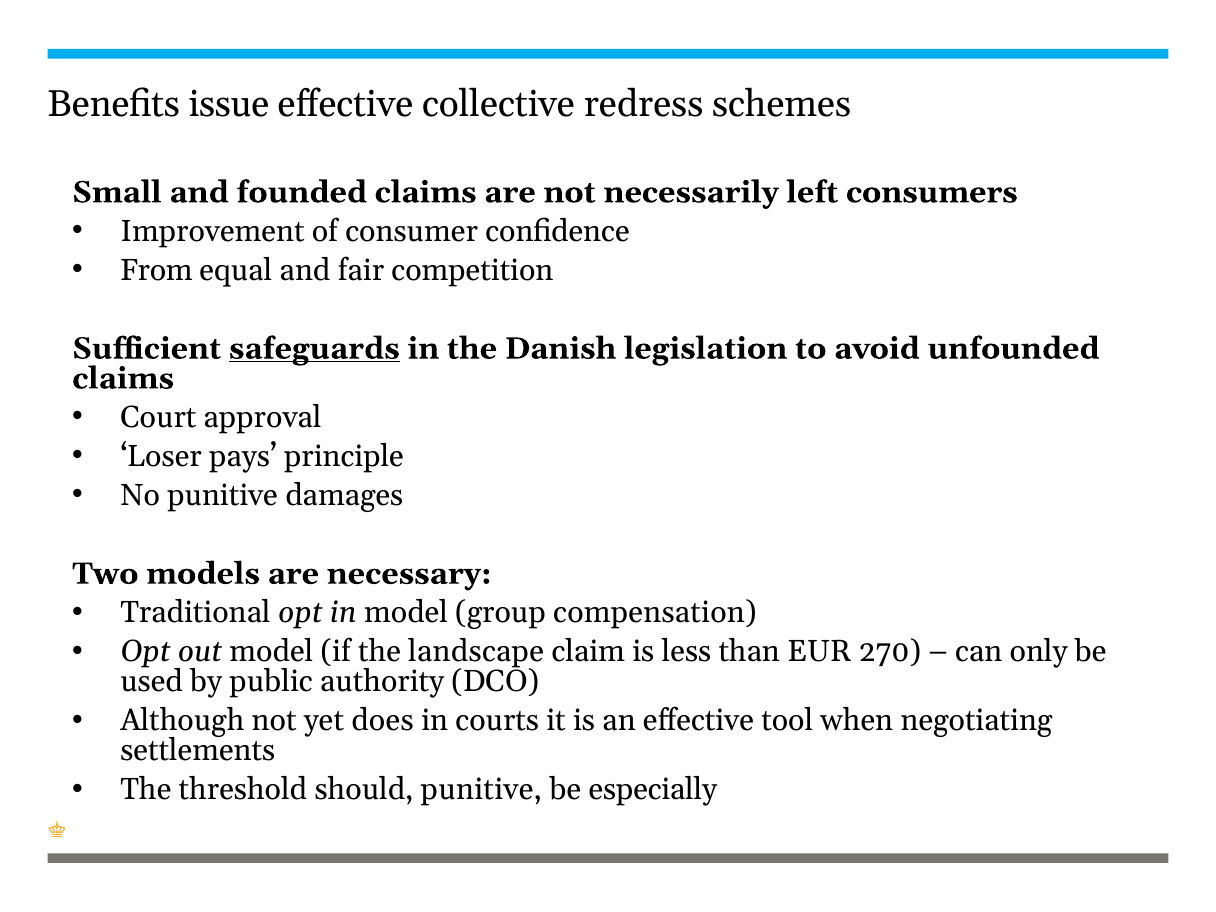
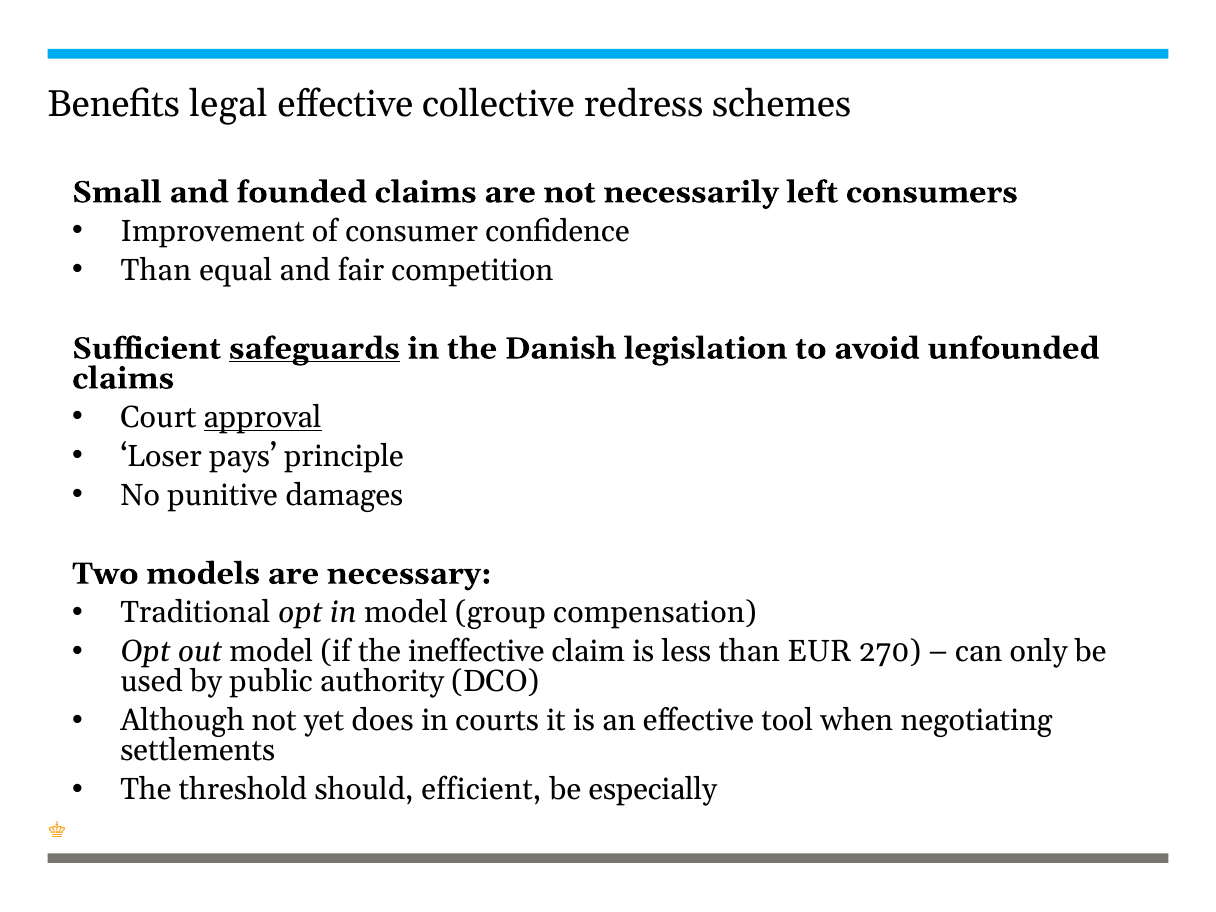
issue: issue -> legal
From at (156, 270): From -> Than
approval underline: none -> present
landscape: landscape -> ineffective
should punitive: punitive -> efficient
